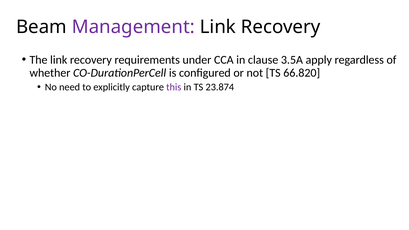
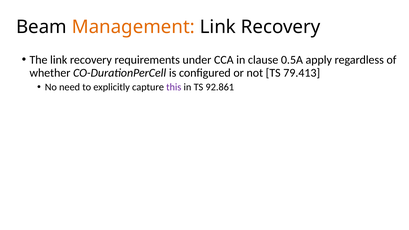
Management colour: purple -> orange
3.5A: 3.5A -> 0.5A
66.820: 66.820 -> 79.413
23.874: 23.874 -> 92.861
